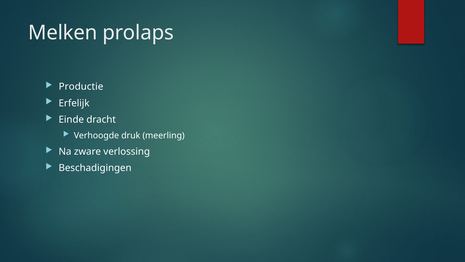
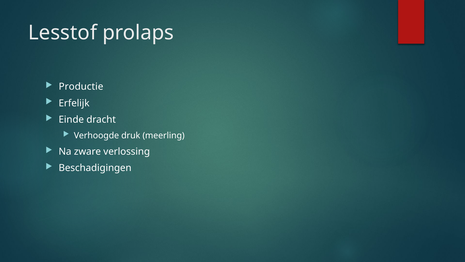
Melken: Melken -> Lesstof
